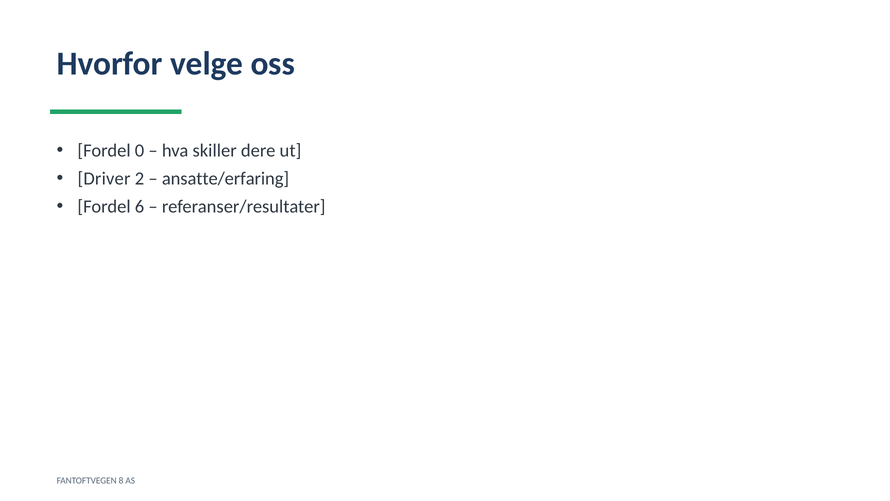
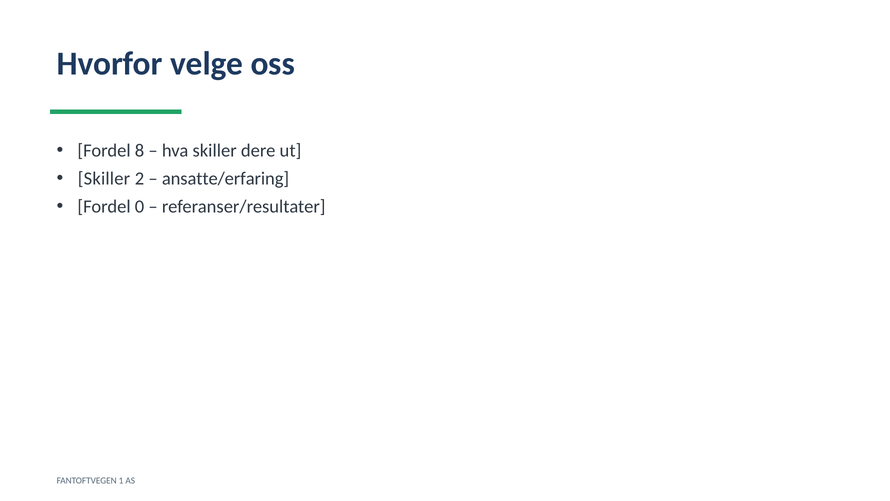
0: 0 -> 8
Driver at (104, 179): Driver -> Skiller
6: 6 -> 0
8: 8 -> 1
